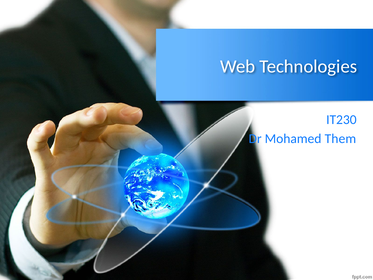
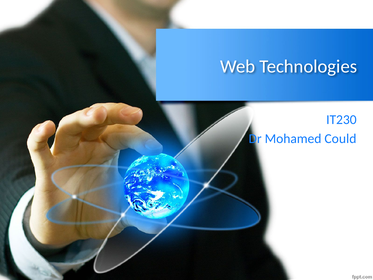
Them: Them -> Could
